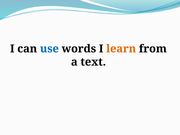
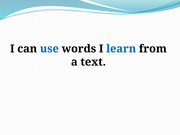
learn colour: orange -> blue
